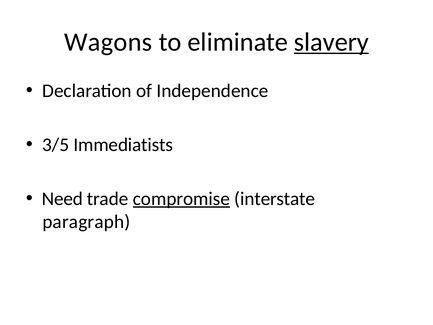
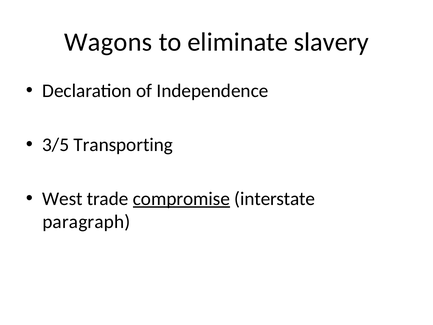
slavery underline: present -> none
Immediatists: Immediatists -> Transporting
Need: Need -> West
